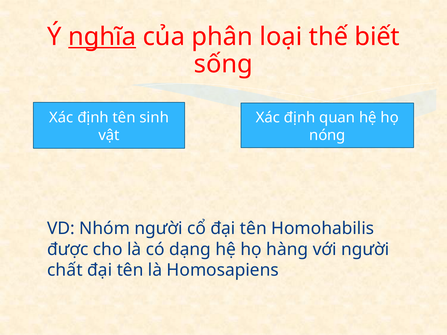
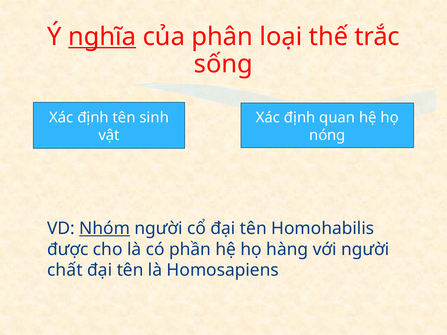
biết: biết -> trắc
Nhóm underline: none -> present
dạng: dạng -> phần
